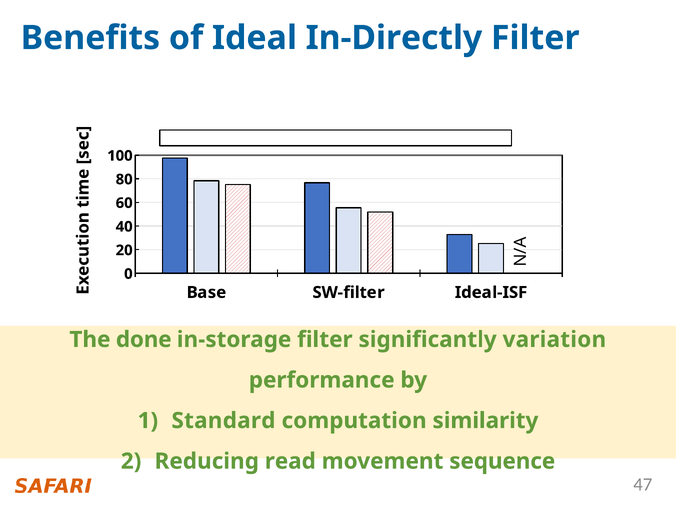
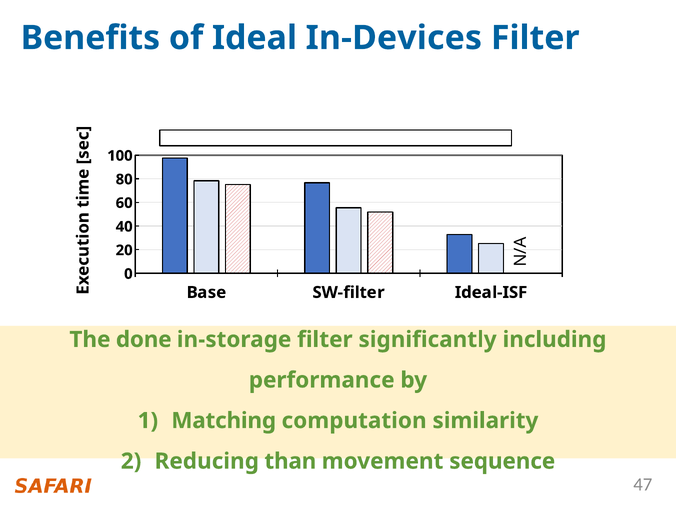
In-Directly: In-Directly -> In-Devices
variation: variation -> including
Standard: Standard -> Matching
read: read -> than
